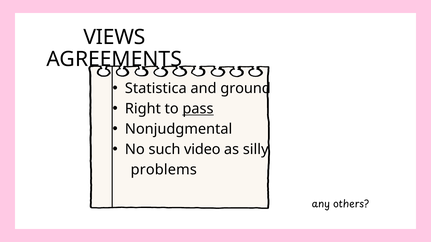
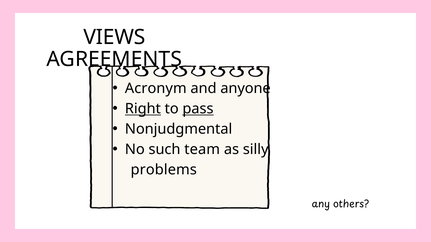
Statistica: Statistica -> Acronym
ground: ground -> anyone
Right underline: none -> present
video: video -> team
